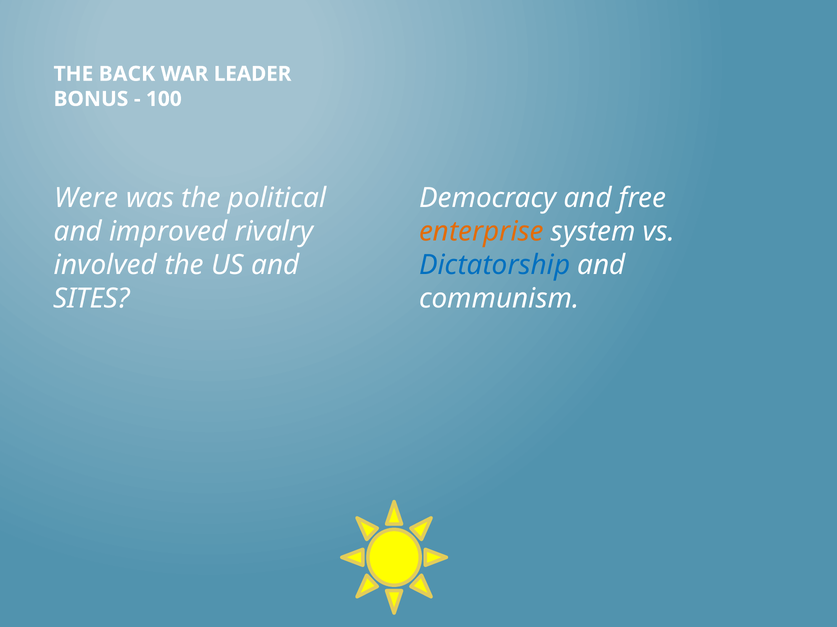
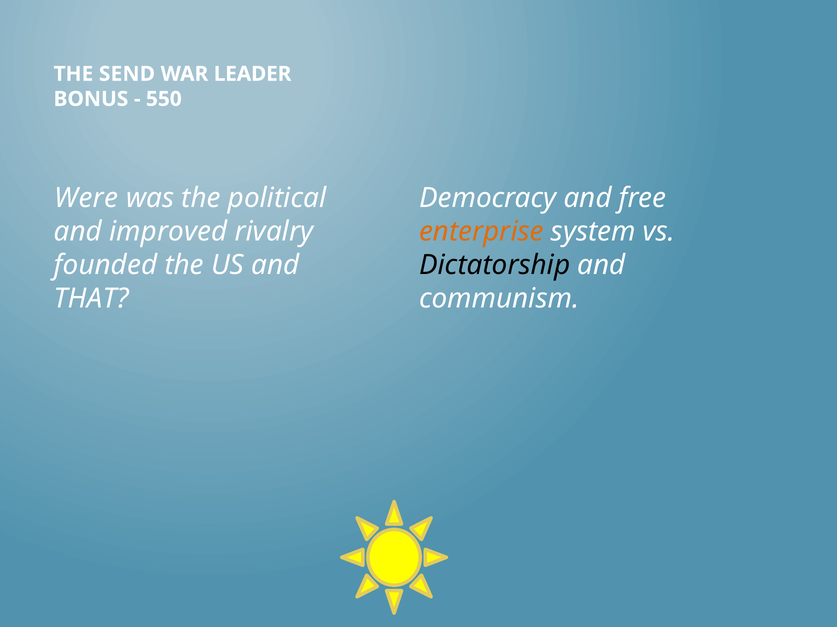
BACK: BACK -> SEND
100: 100 -> 550
involved: involved -> founded
Dictatorship colour: blue -> black
SITES: SITES -> THAT
